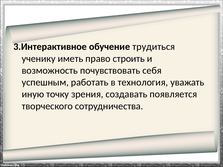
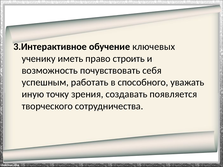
трудиться: трудиться -> ключевых
технология: технология -> способного
